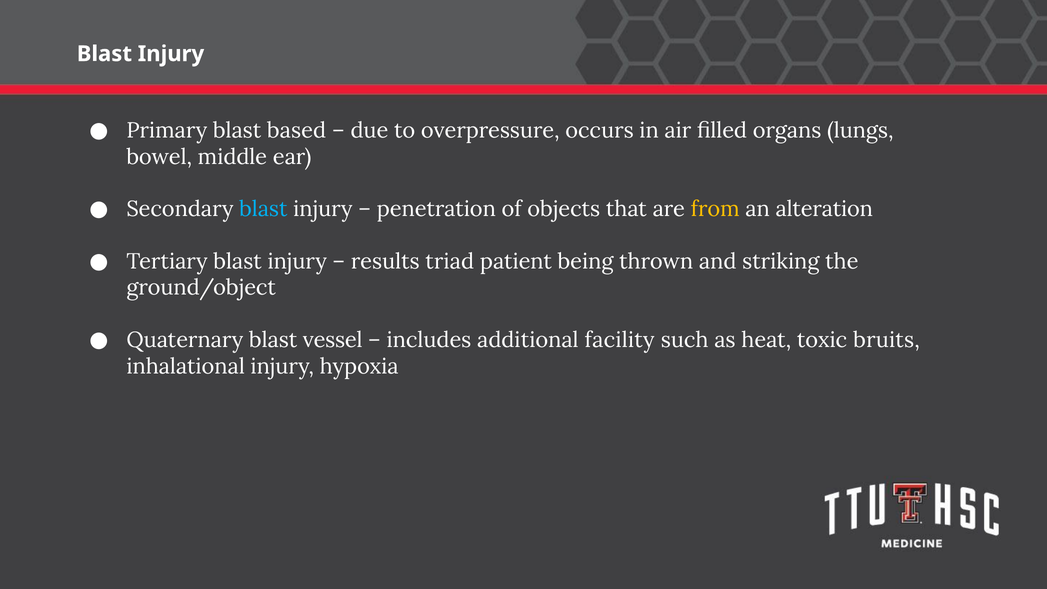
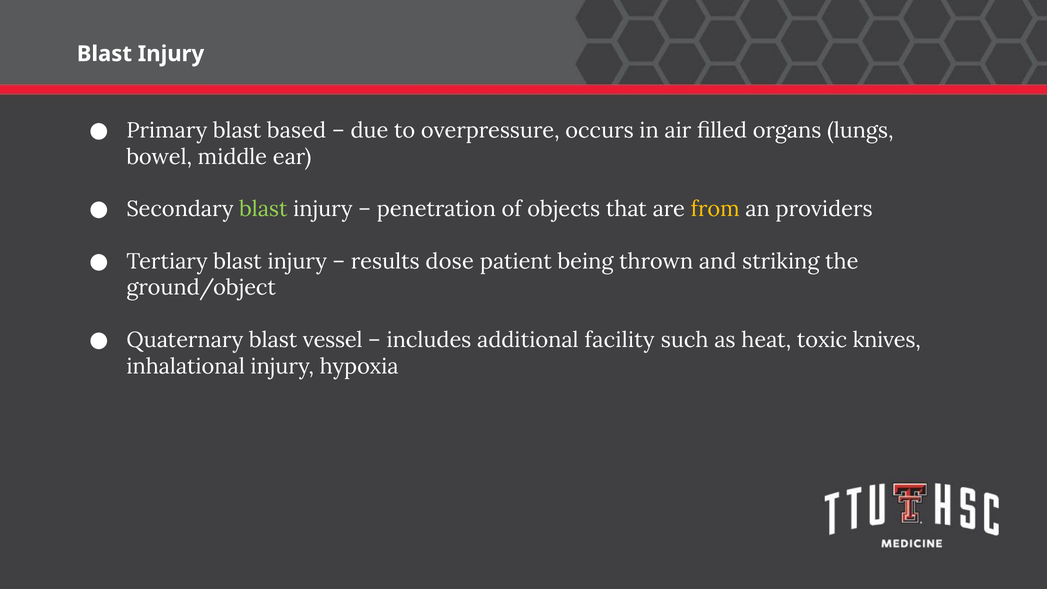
blast at (263, 209) colour: light blue -> light green
alteration: alteration -> providers
triad: triad -> dose
bruits: bruits -> knives
